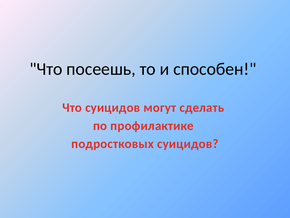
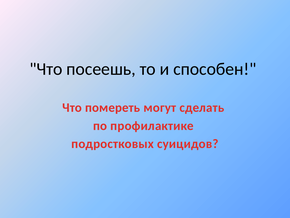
Что суицидов: суицидов -> помереть
